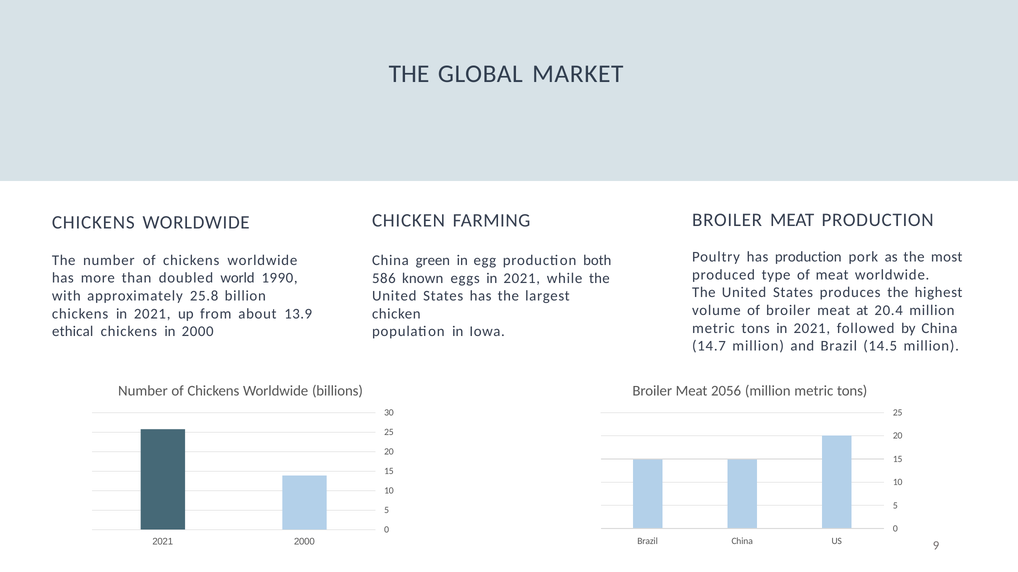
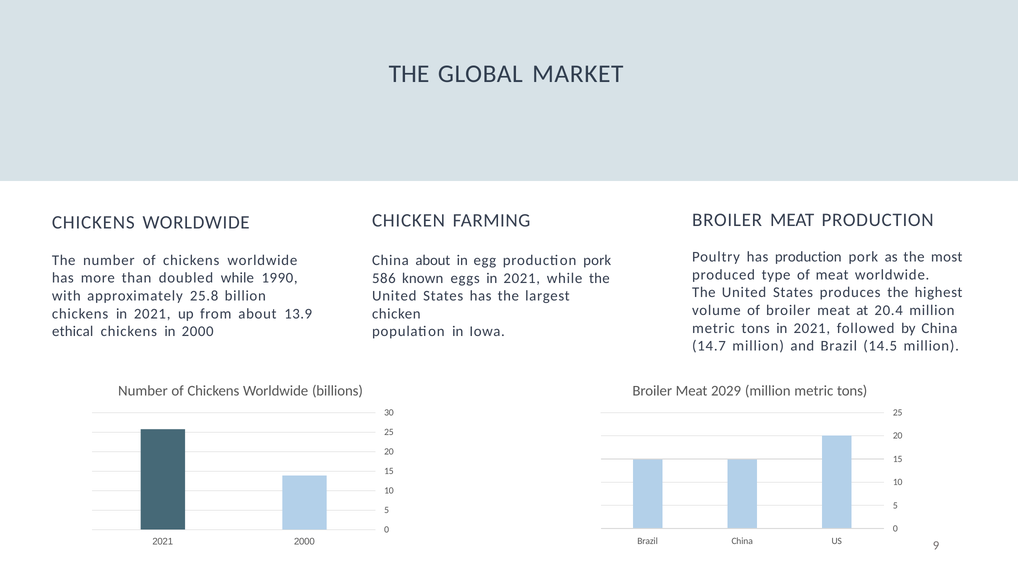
China green: green -> about
egg production both: both -> pork
doubled world: world -> while
2056: 2056 -> 2029
